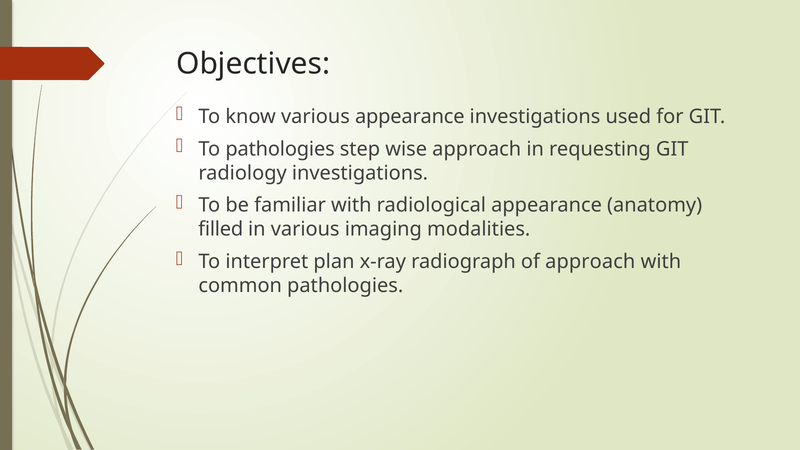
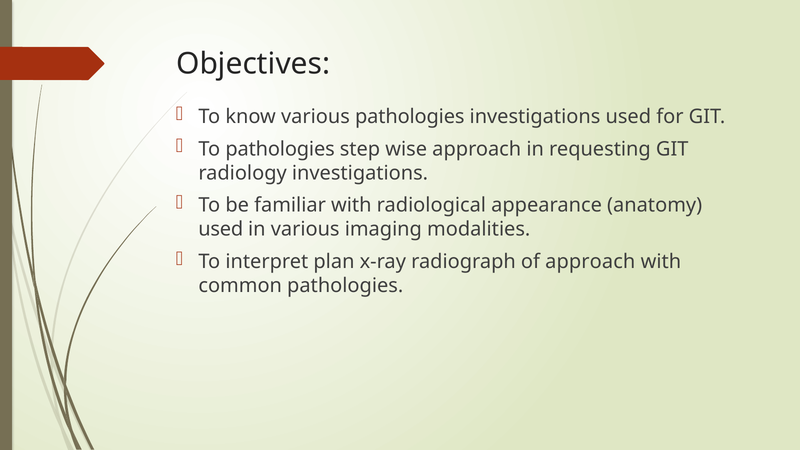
various appearance: appearance -> pathologies
filled at (221, 229): filled -> used
